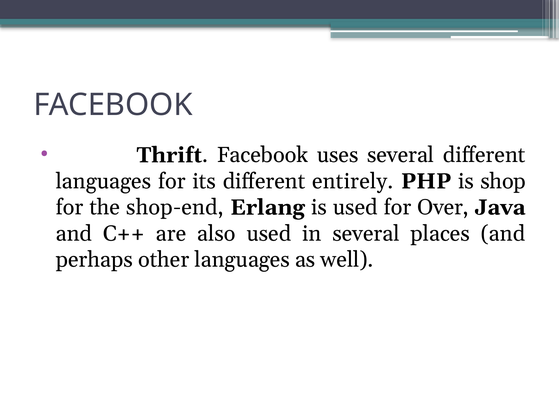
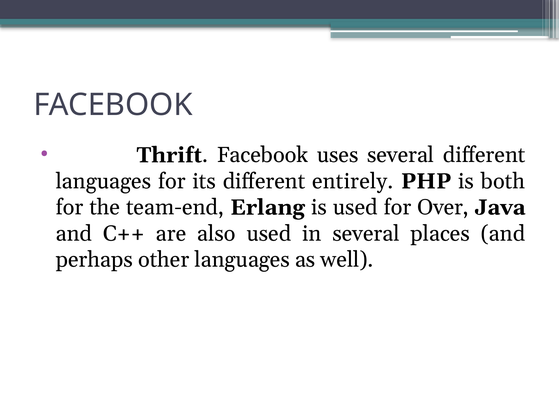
shop: shop -> both
shop-end: shop-end -> team-end
